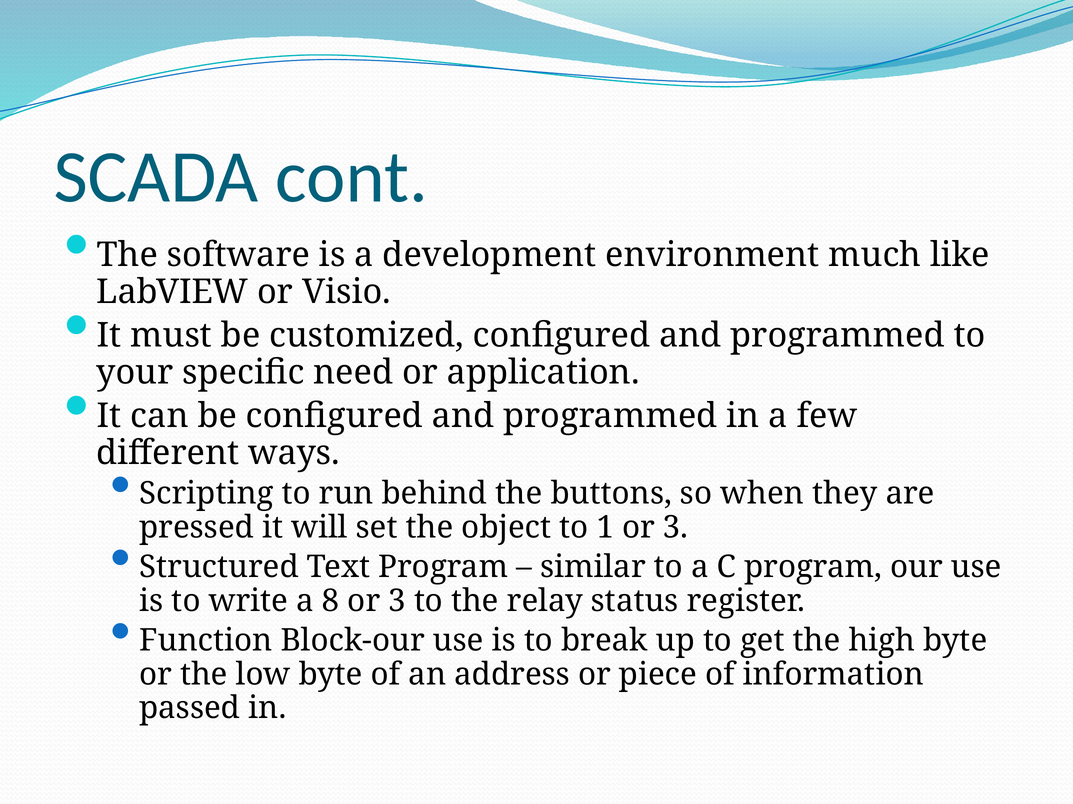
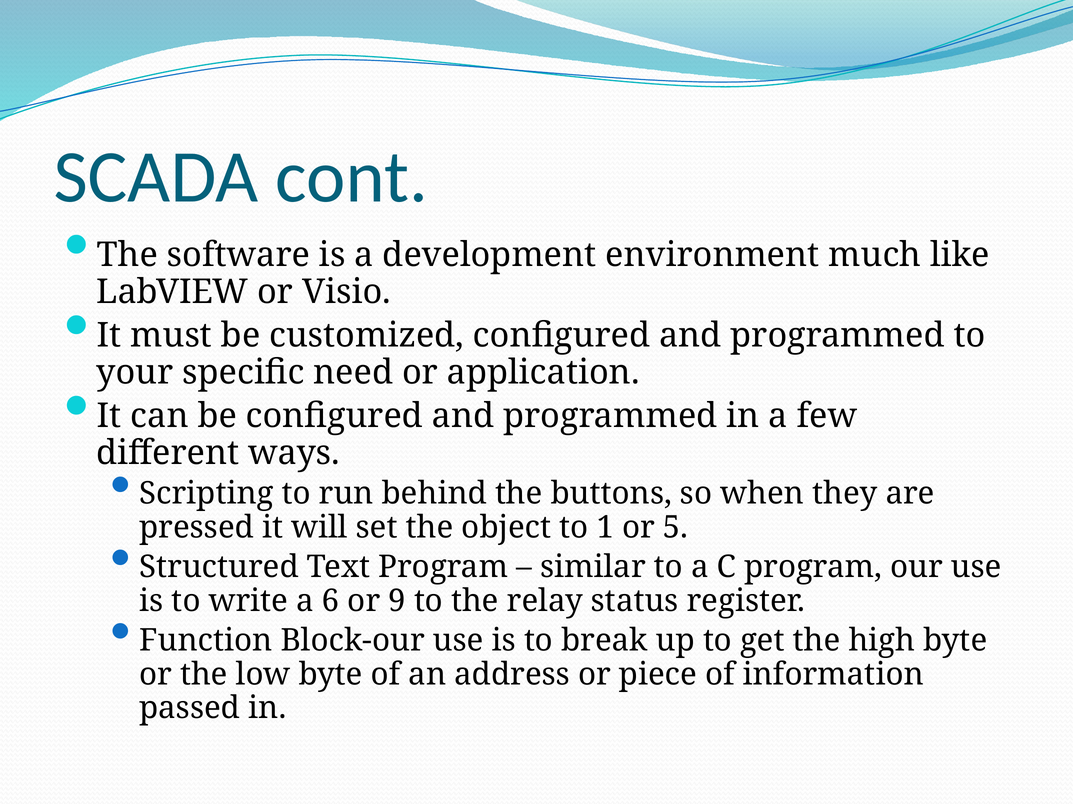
1 or 3: 3 -> 5
8: 8 -> 6
3 at (397, 601): 3 -> 9
